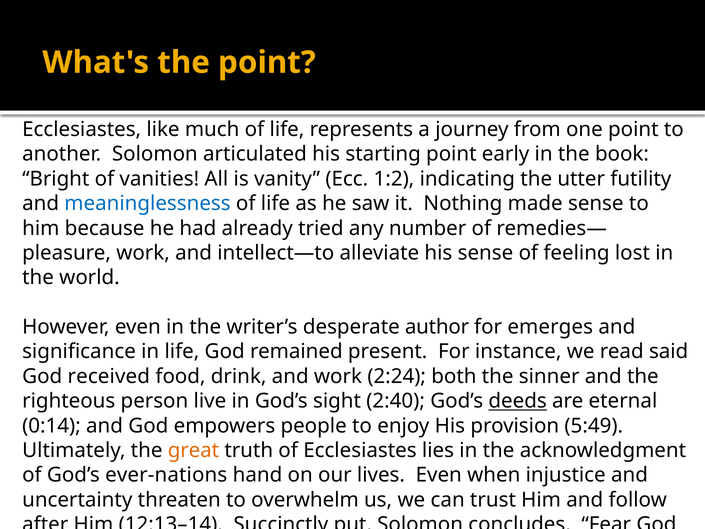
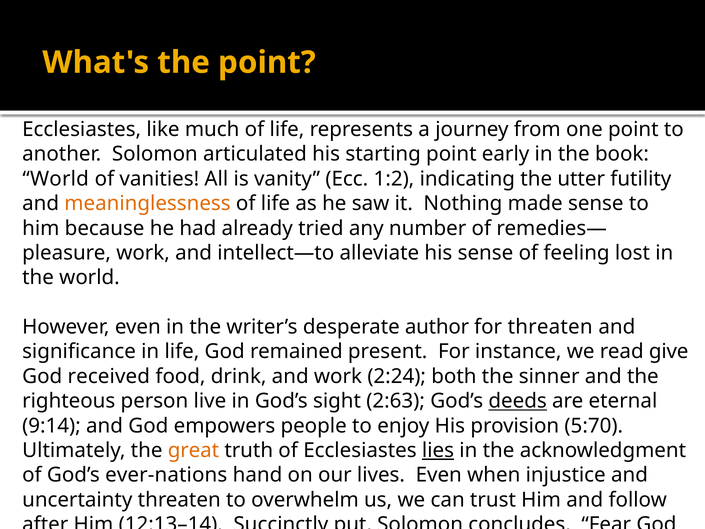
Bright at (56, 179): Bright -> World
meaninglessness colour: blue -> orange
for emerges: emerges -> threaten
said: said -> give
2:40: 2:40 -> 2:63
0:14: 0:14 -> 9:14
5:49: 5:49 -> 5:70
lies underline: none -> present
